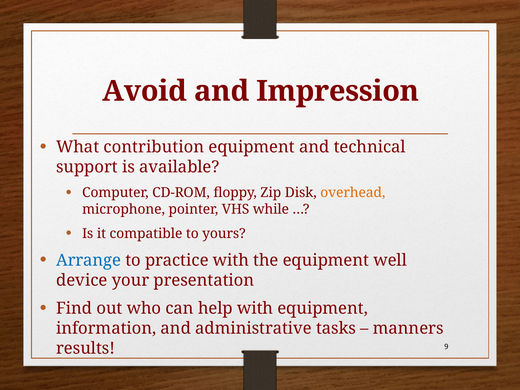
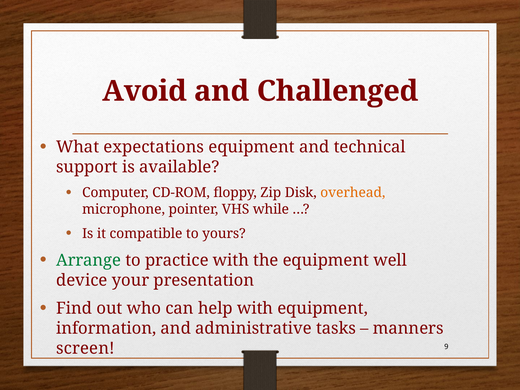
Impression: Impression -> Challenged
contribution: contribution -> expectations
Arrange colour: blue -> green
results: results -> screen
